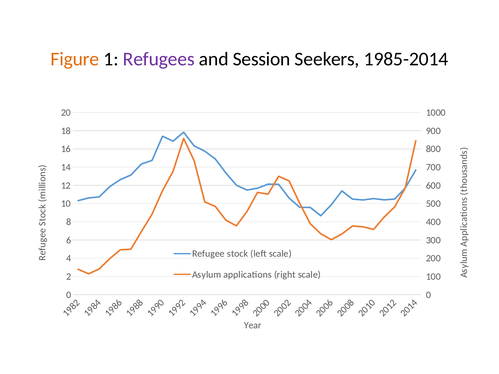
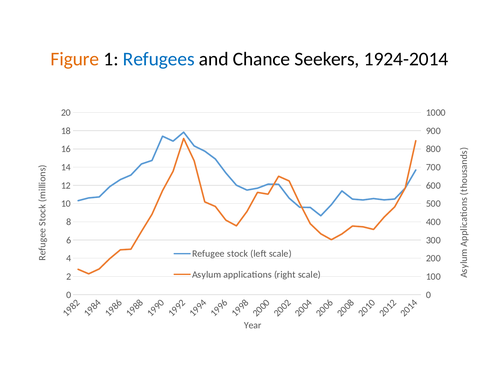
Refugees colour: purple -> blue
Session: Session -> Chance
1985-2014: 1985-2014 -> 1924-2014
